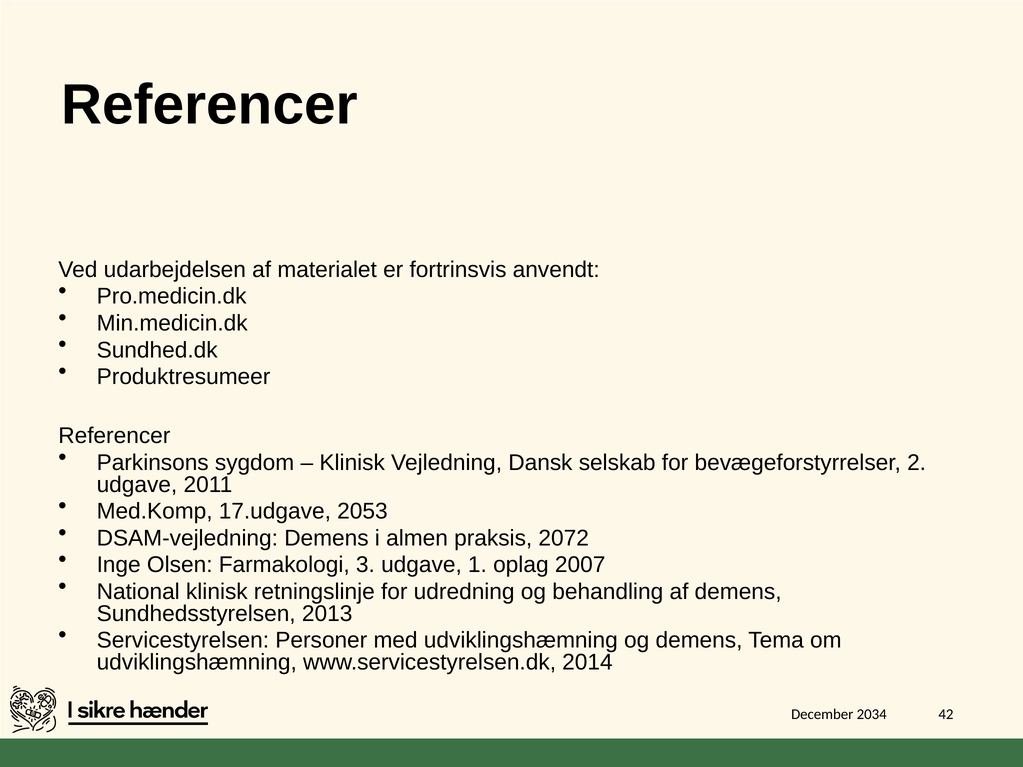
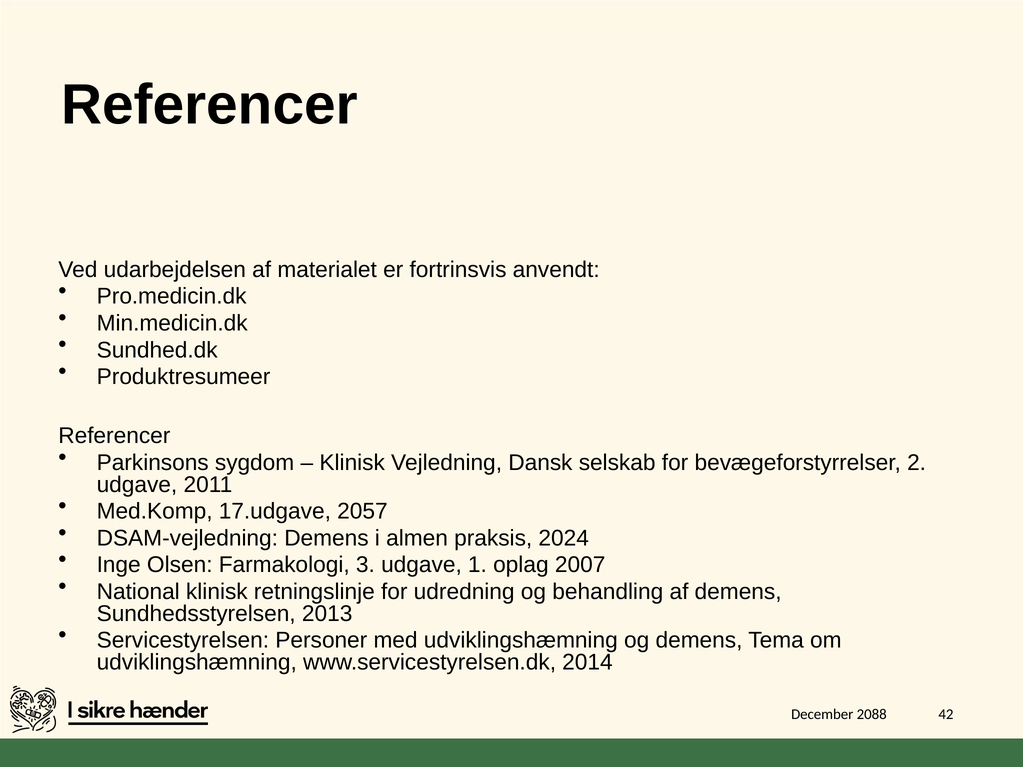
2053: 2053 -> 2057
2072: 2072 -> 2024
2034: 2034 -> 2088
